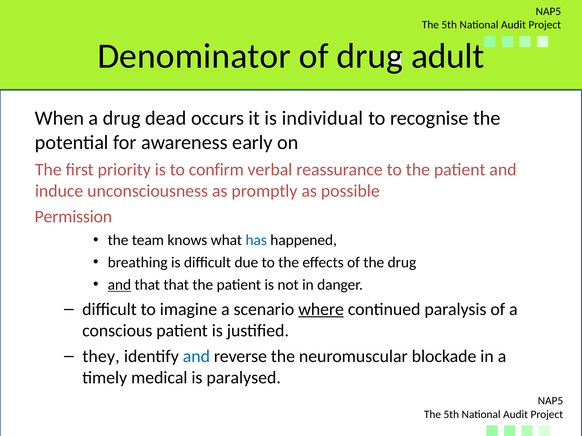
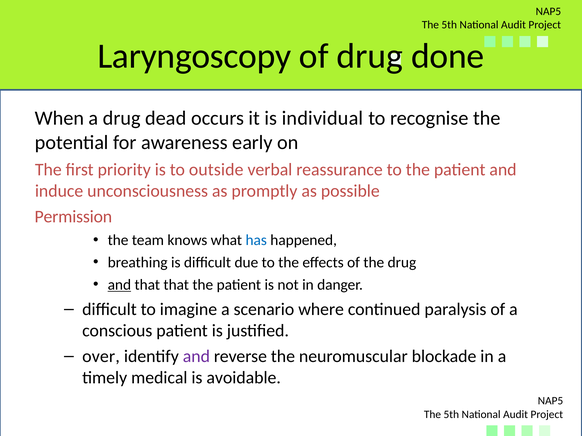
Denominator: Denominator -> Laryngoscopy
adult: adult -> done
confirm: confirm -> outside
where underline: present -> none
they: they -> over
and at (196, 357) colour: blue -> purple
paralysed: paralysed -> avoidable
